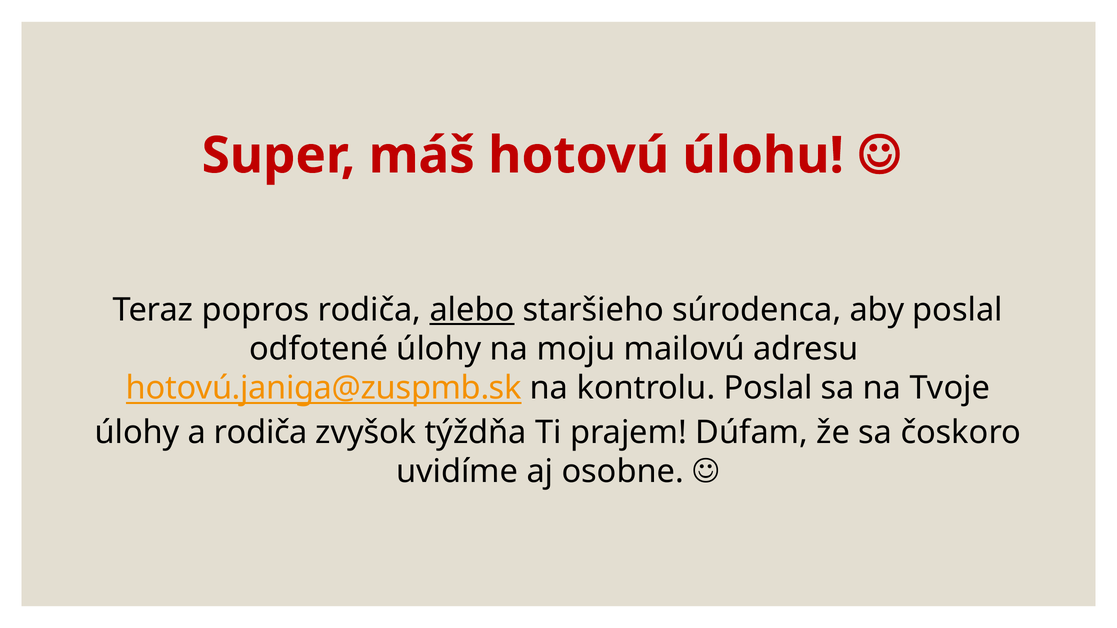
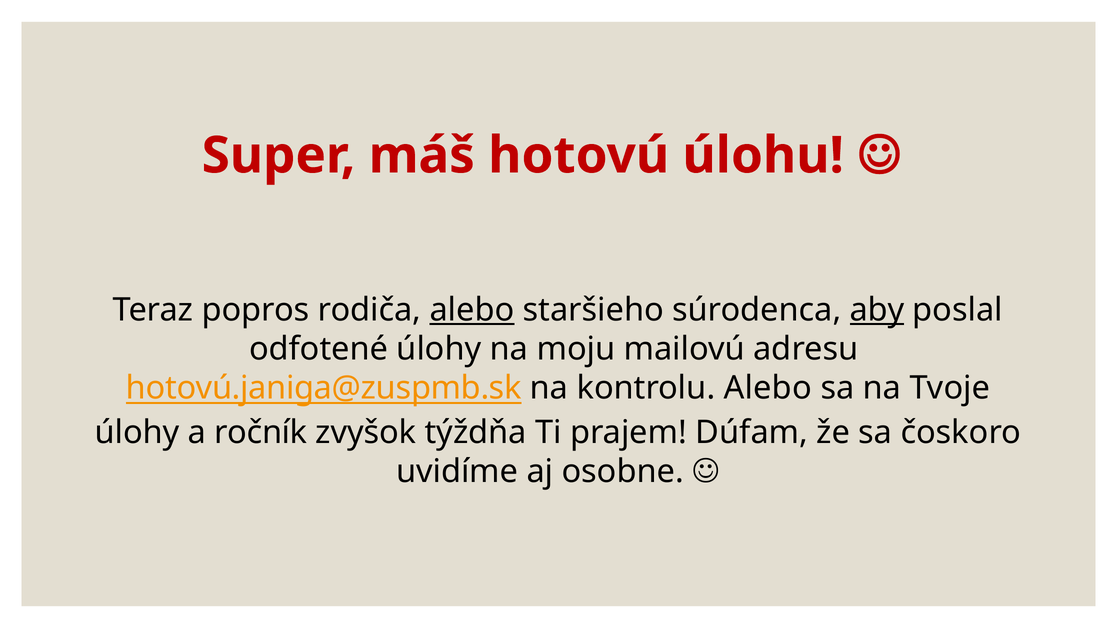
aby underline: none -> present
kontrolu Poslal: Poslal -> Alebo
a rodiča: rodiča -> ročník
